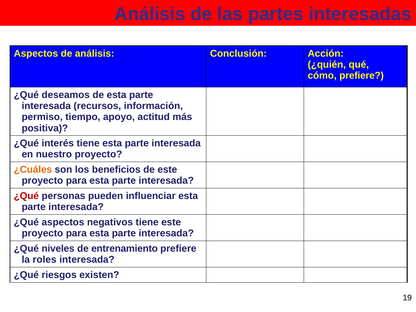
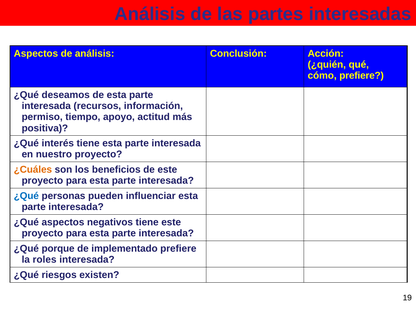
¿Qué at (26, 196) colour: red -> blue
niveles: niveles -> porque
entrenamiento: entrenamiento -> implementado
